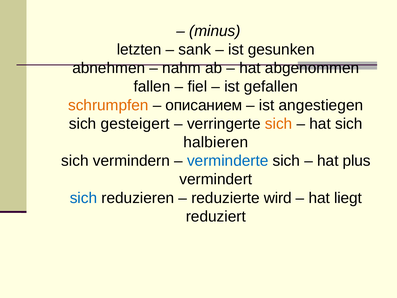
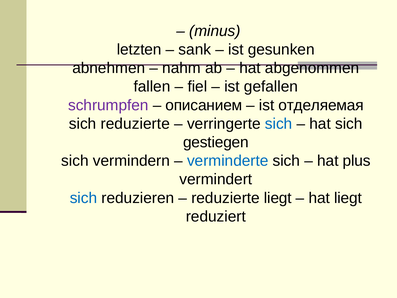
schrumpfen colour: orange -> purple
angestiegen: angestiegen -> отделяемая
sich gesteigert: gesteigert -> reduzierte
sich at (279, 124) colour: orange -> blue
halbieren: halbieren -> gestiegen
reduzierte wird: wird -> liegt
